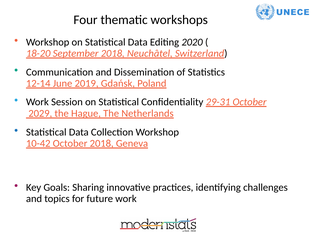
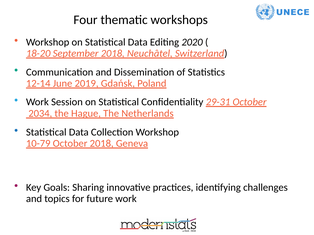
2029: 2029 -> 2034
10-42: 10-42 -> 10-79
